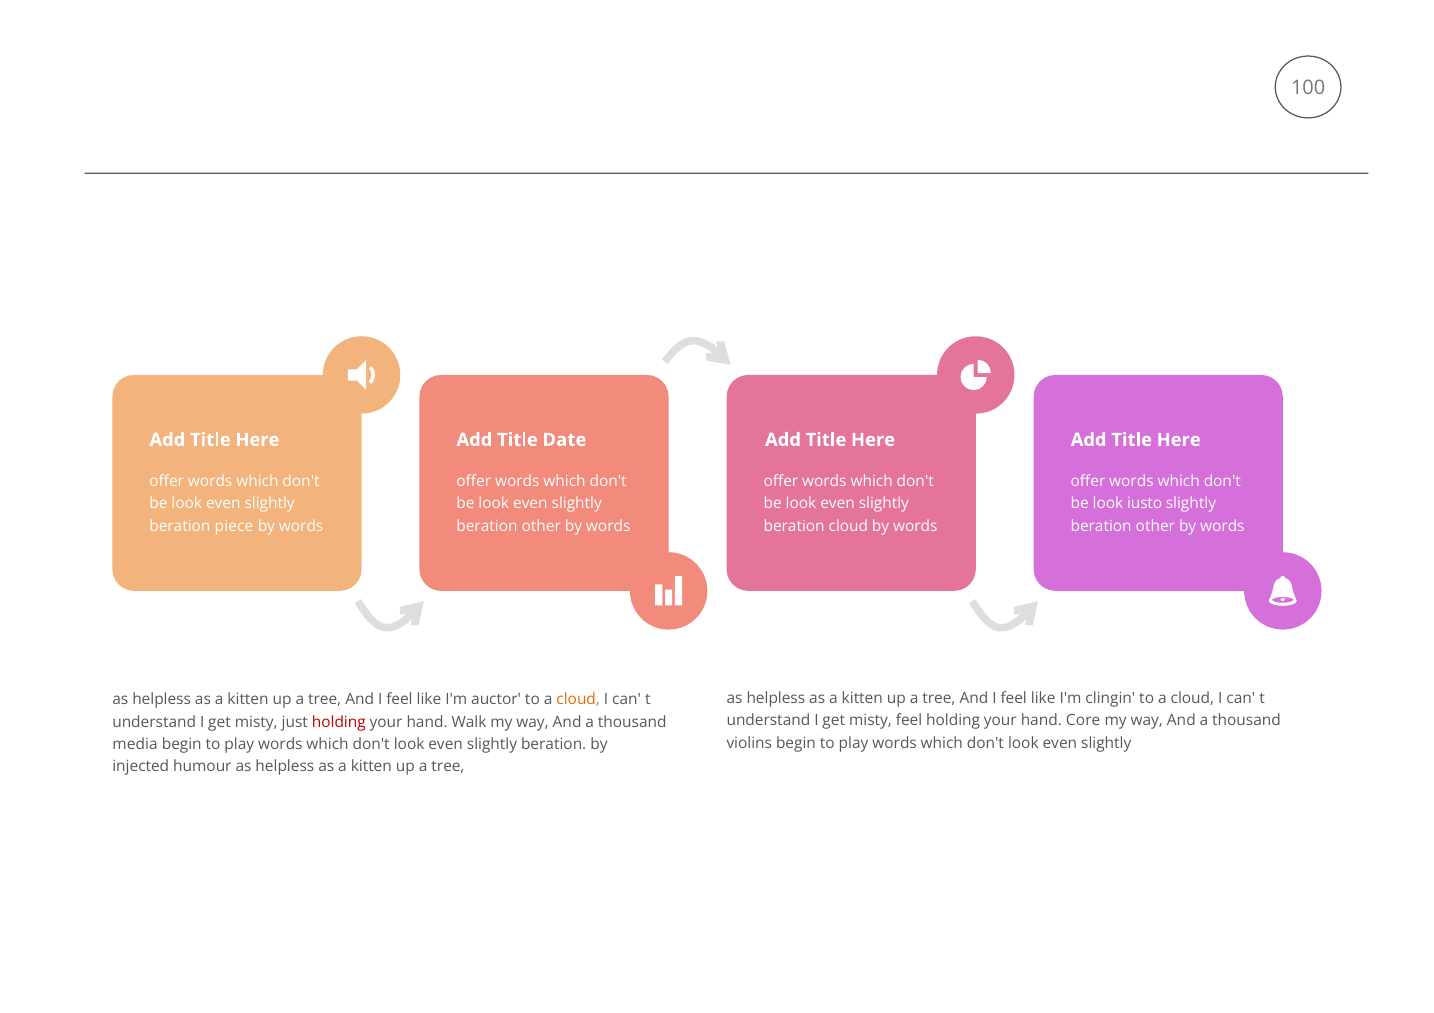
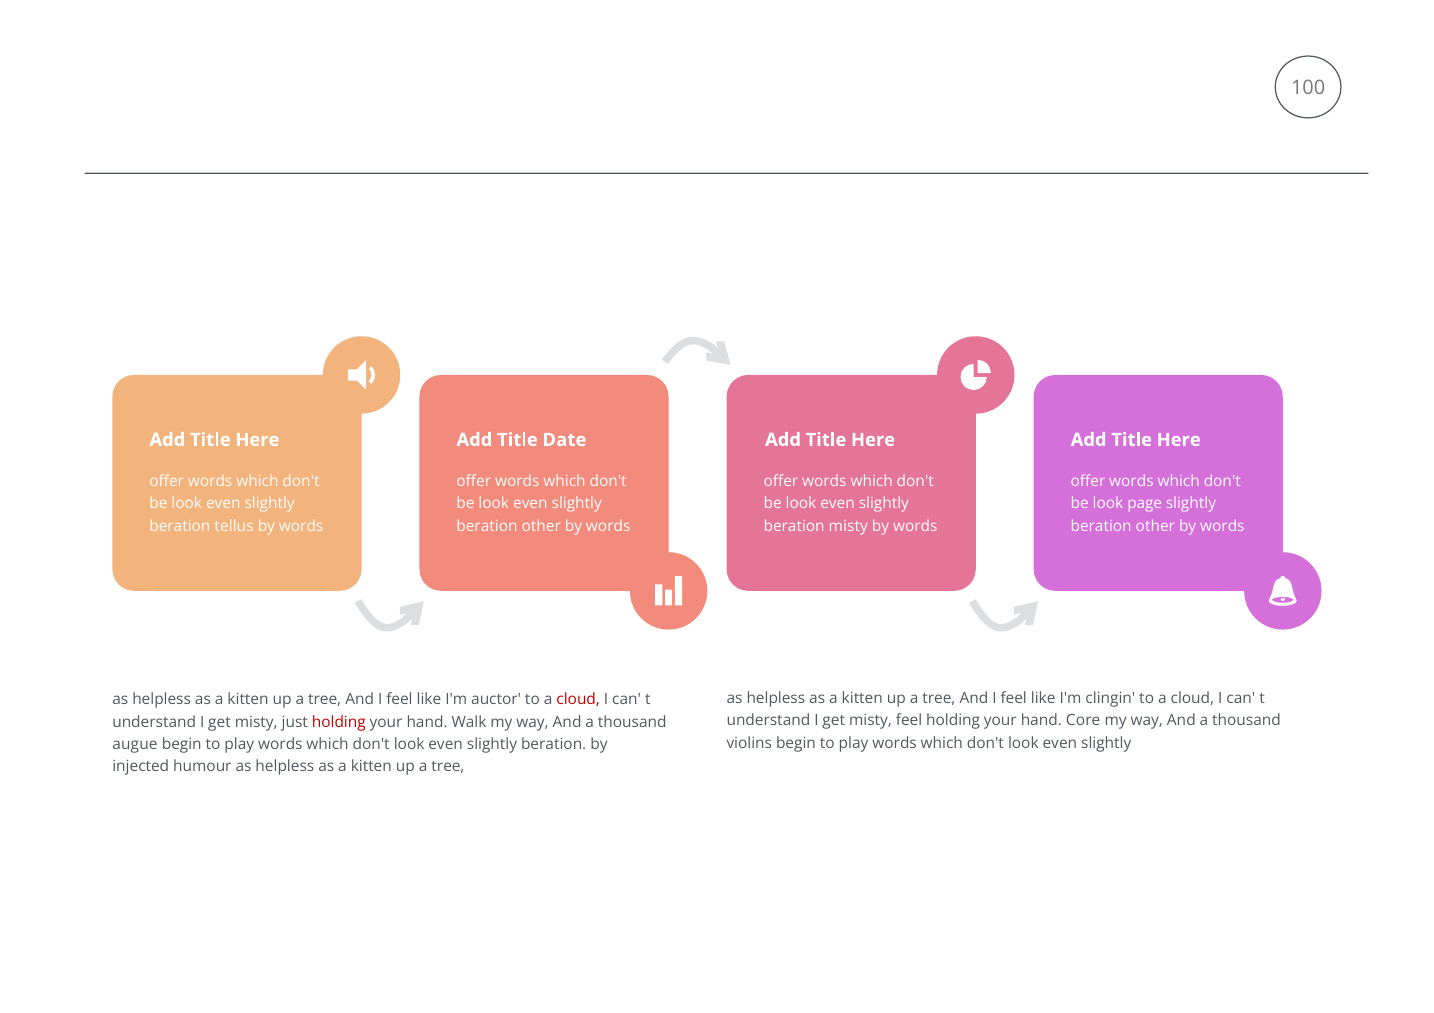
iusto: iusto -> page
piece: piece -> tellus
beration cloud: cloud -> misty
cloud at (578, 700) colour: orange -> red
media: media -> augue
